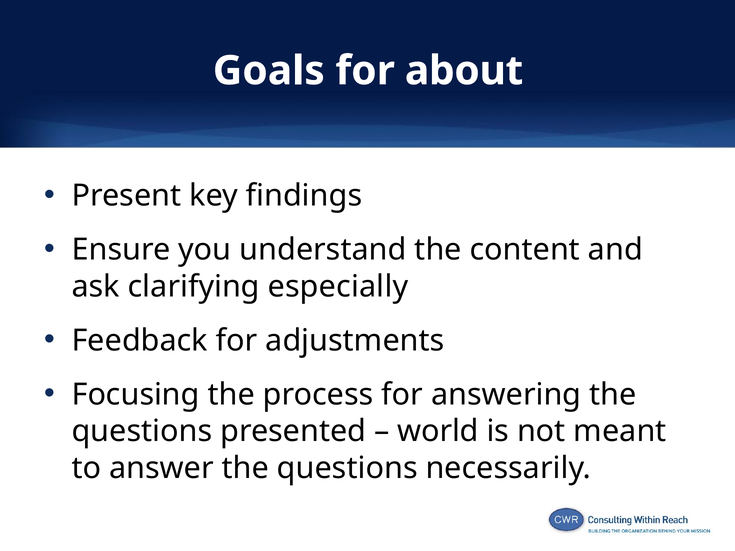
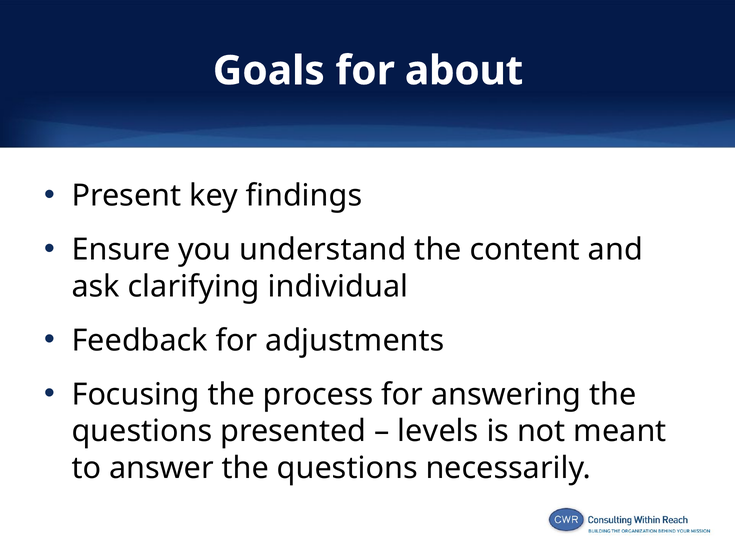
especially: especially -> individual
world: world -> levels
